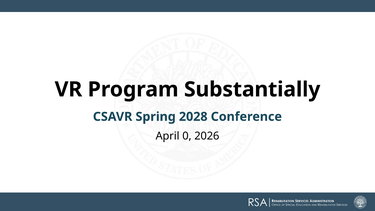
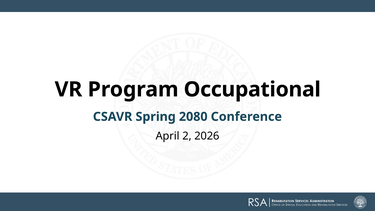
Substantially: Substantially -> Occupational
2028: 2028 -> 2080
0: 0 -> 2
